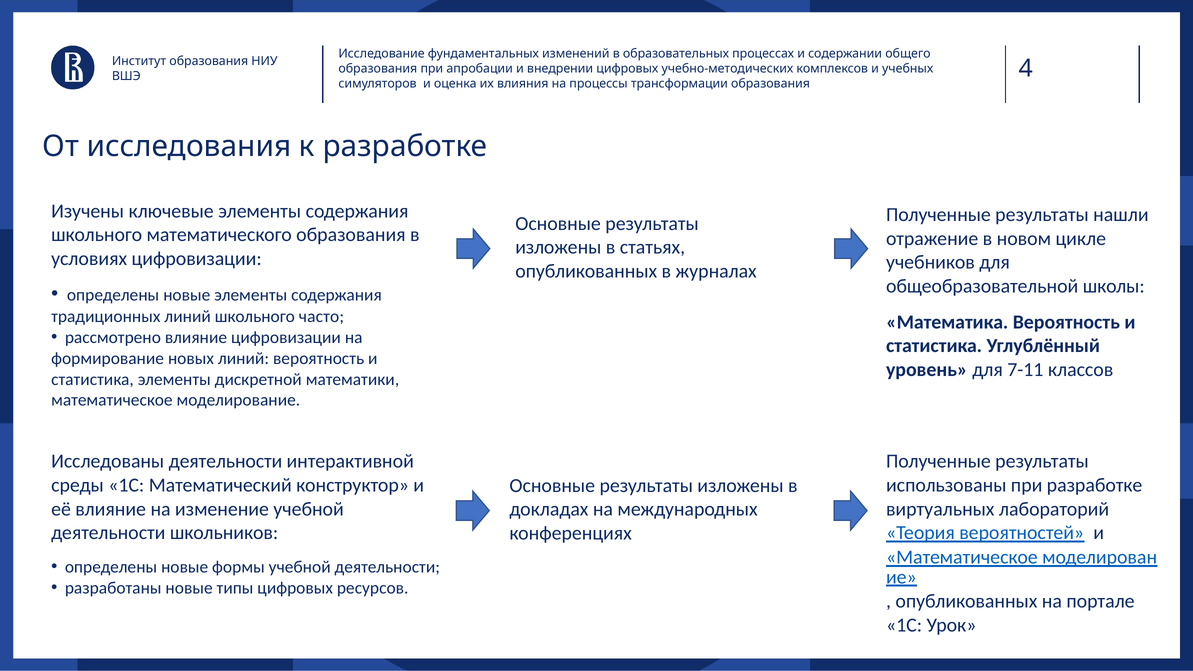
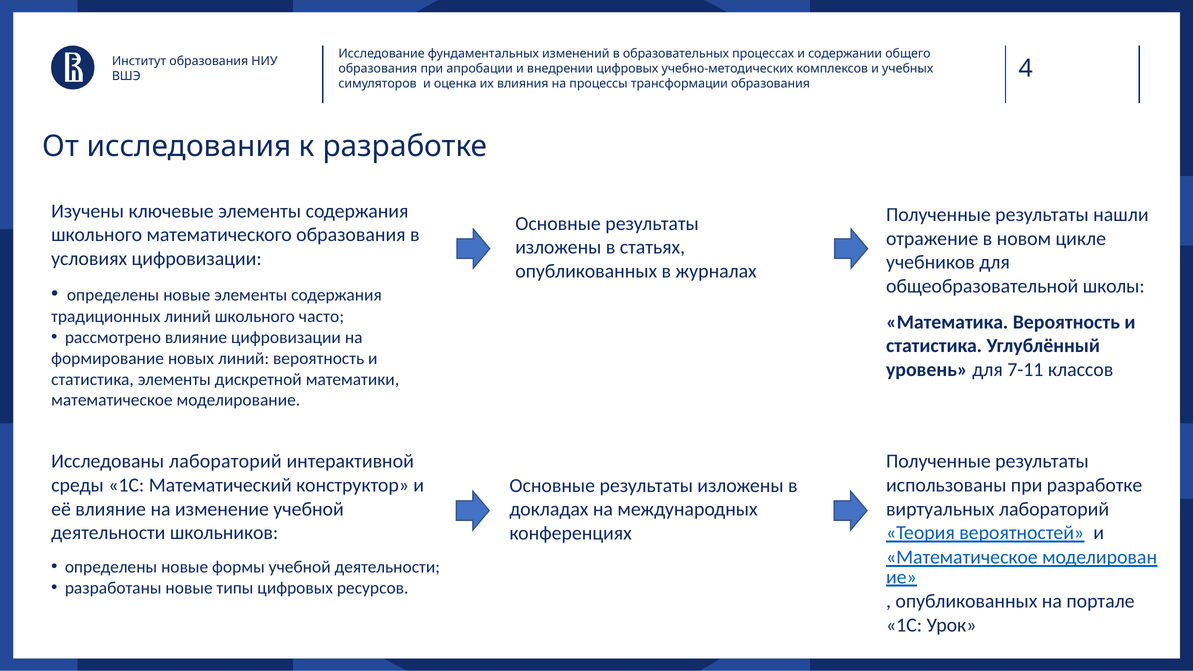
Исследованы деятельности: деятельности -> лабораторий
